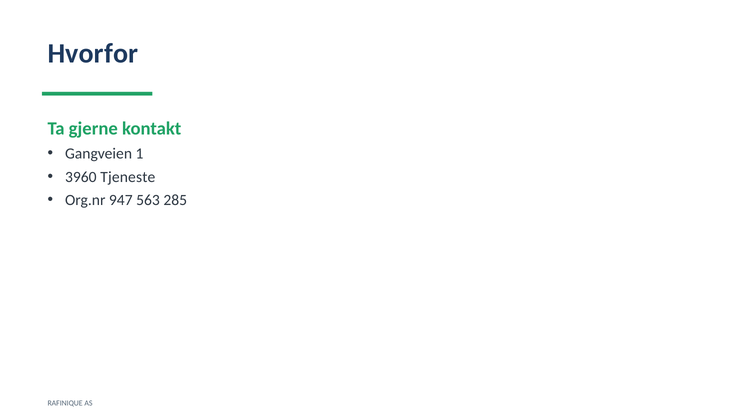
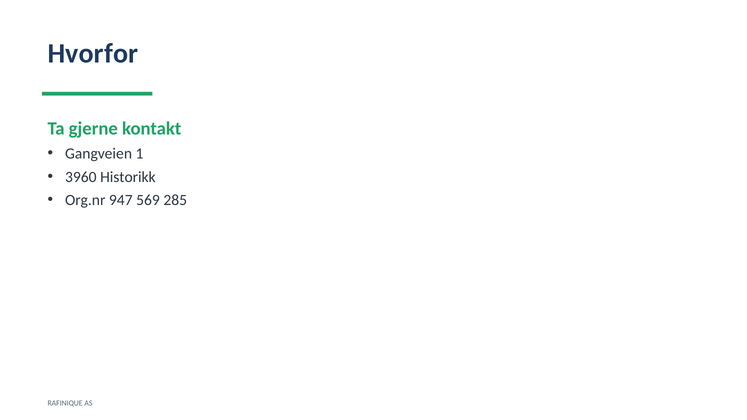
Tjeneste: Tjeneste -> Historikk
563: 563 -> 569
